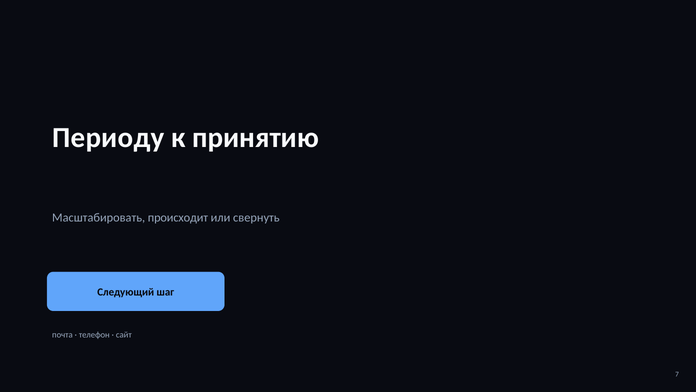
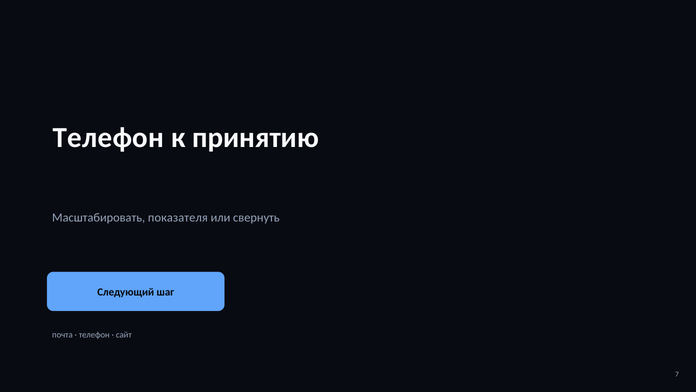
Периоду at (108, 138): Периоду -> Телефон
происходит: происходит -> показателя
